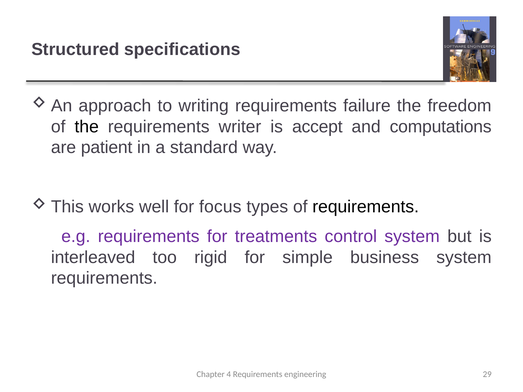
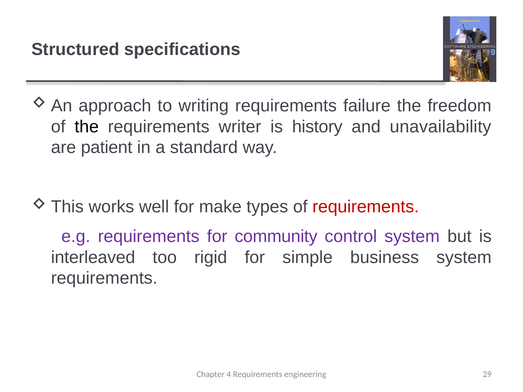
accept: accept -> history
computations: computations -> unavailability
focus: focus -> make
requirements at (366, 207) colour: black -> red
treatments: treatments -> community
